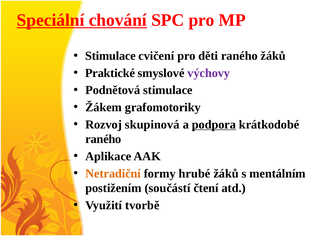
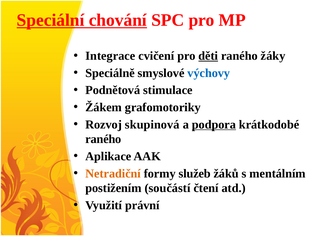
Stimulace at (110, 56): Stimulace -> Integrace
děti underline: none -> present
raného žáků: žáků -> žáky
Praktické: Praktické -> Speciálně
výchovy colour: purple -> blue
hrubé: hrubé -> služeb
tvorbě: tvorbě -> právní
